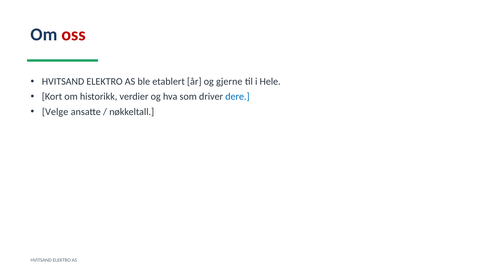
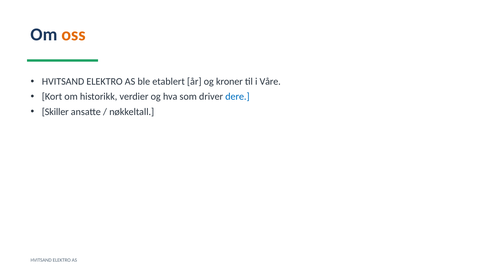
oss colour: red -> orange
gjerne: gjerne -> kroner
Hele: Hele -> Våre
Velge: Velge -> Skiller
